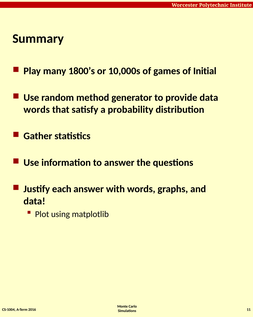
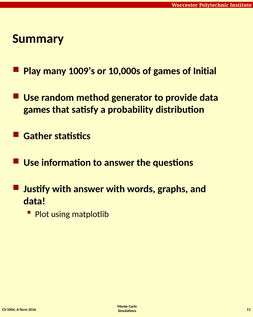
1800’s: 1800’s -> 1009’s
words at (37, 109): words -> games
Justify each: each -> with
